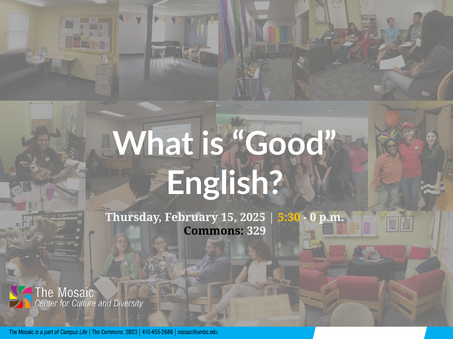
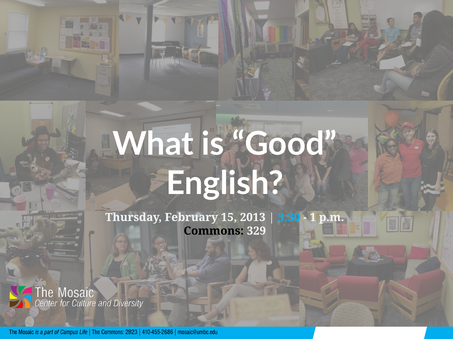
2025: 2025 -> 2013
5:30 colour: yellow -> light blue
0: 0 -> 1
